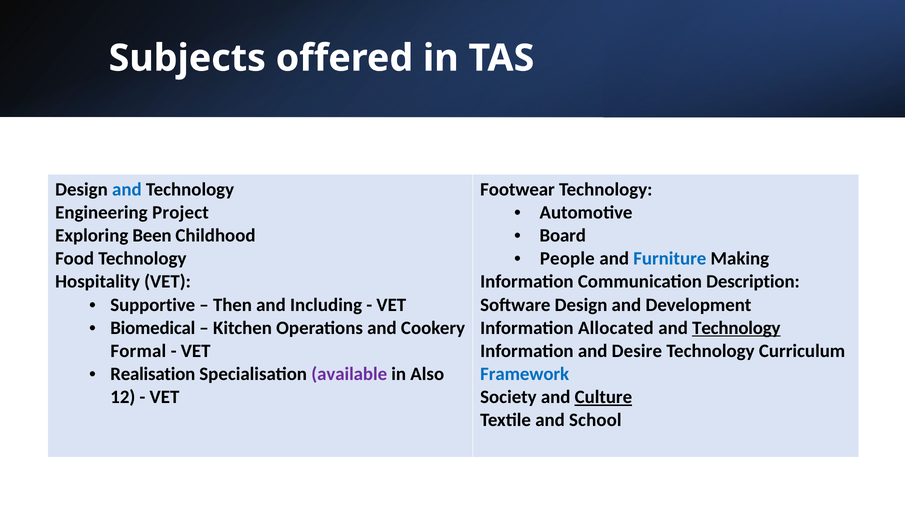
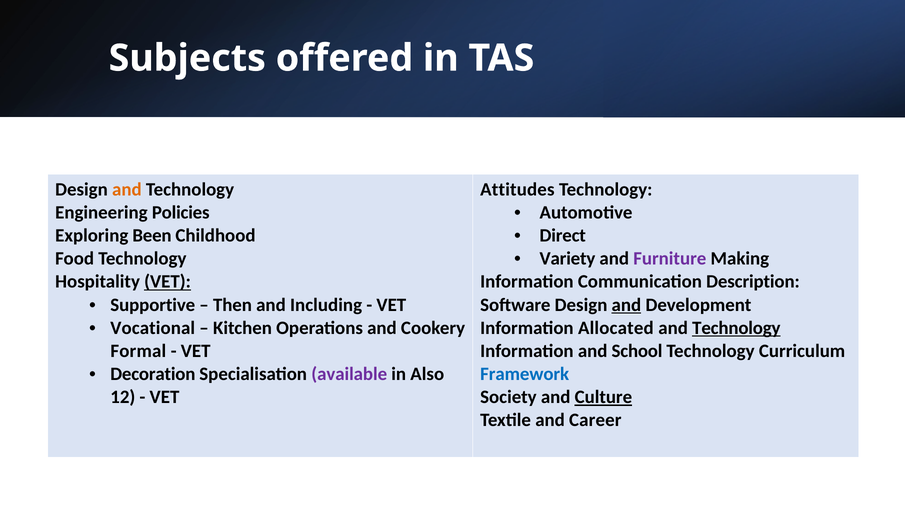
and at (127, 189) colour: blue -> orange
Footwear: Footwear -> Attitudes
Project: Project -> Policies
Board: Board -> Direct
People: People -> Variety
Furniture colour: blue -> purple
VET at (168, 282) underline: none -> present
and at (626, 305) underline: none -> present
Biomedical: Biomedical -> Vocational
Desire: Desire -> School
Realisation: Realisation -> Decoration
School: School -> Career
